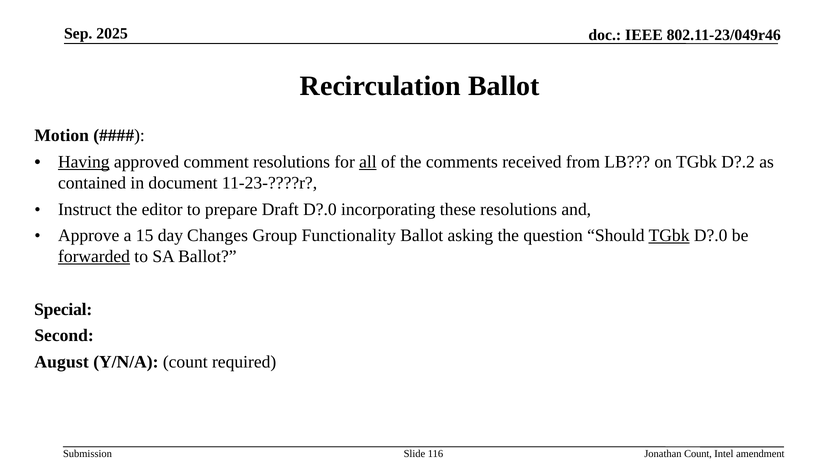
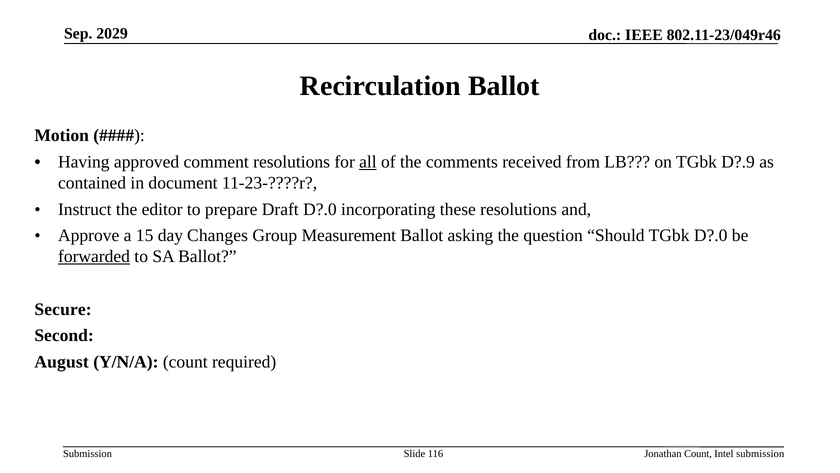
2025: 2025 -> 2029
Having underline: present -> none
D?.2: D?.2 -> D?.9
Functionality: Functionality -> Measurement
TGbk at (669, 235) underline: present -> none
Special: Special -> Secure
Intel amendment: amendment -> submission
